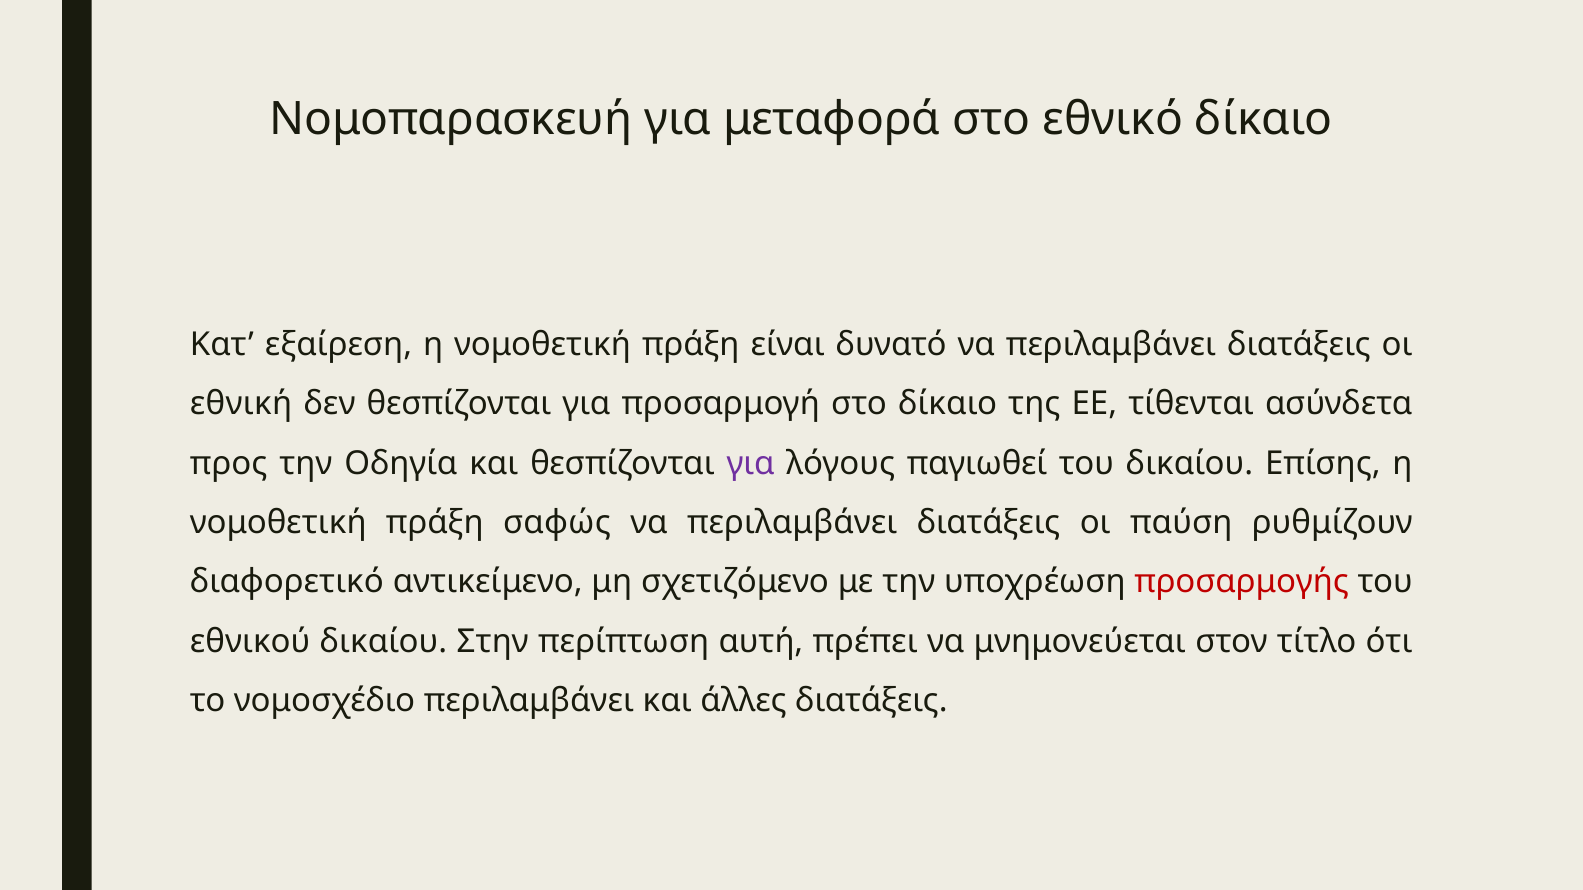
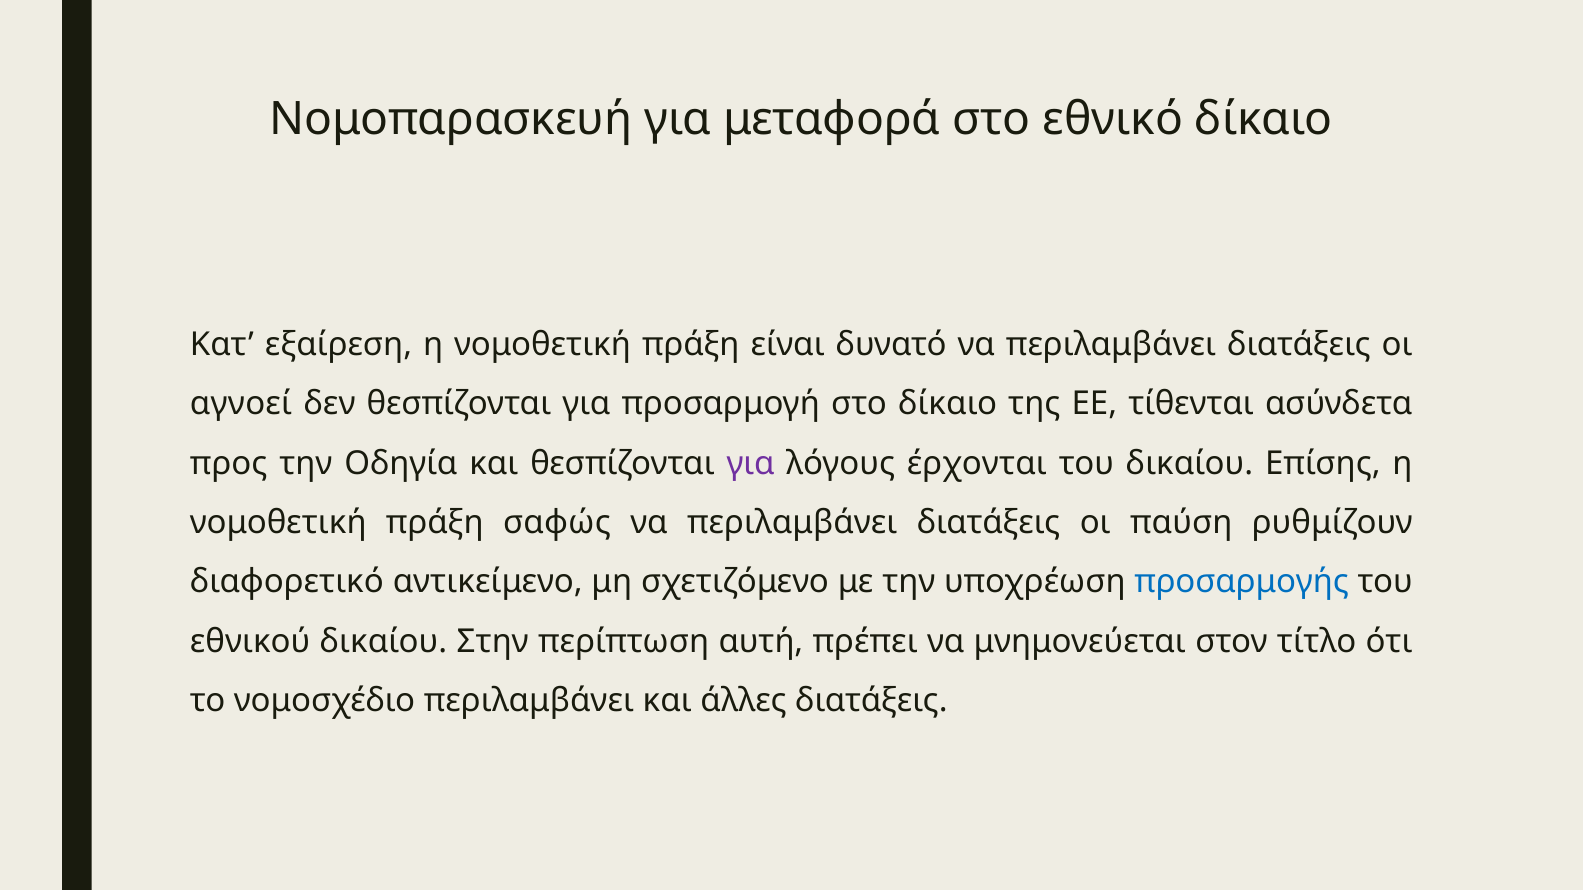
εθνική: εθνική -> αγνοεί
παγιωθεί: παγιωθεί -> έρχονται
προσαρμογής colour: red -> blue
